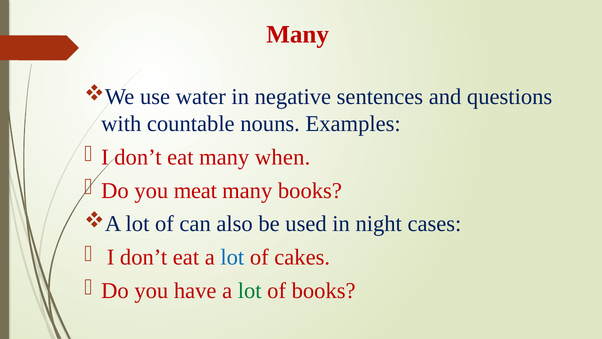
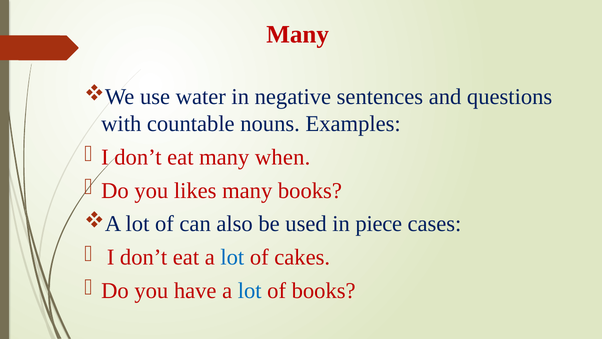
meat: meat -> likes
night: night -> piece
lot at (250, 291) colour: green -> blue
